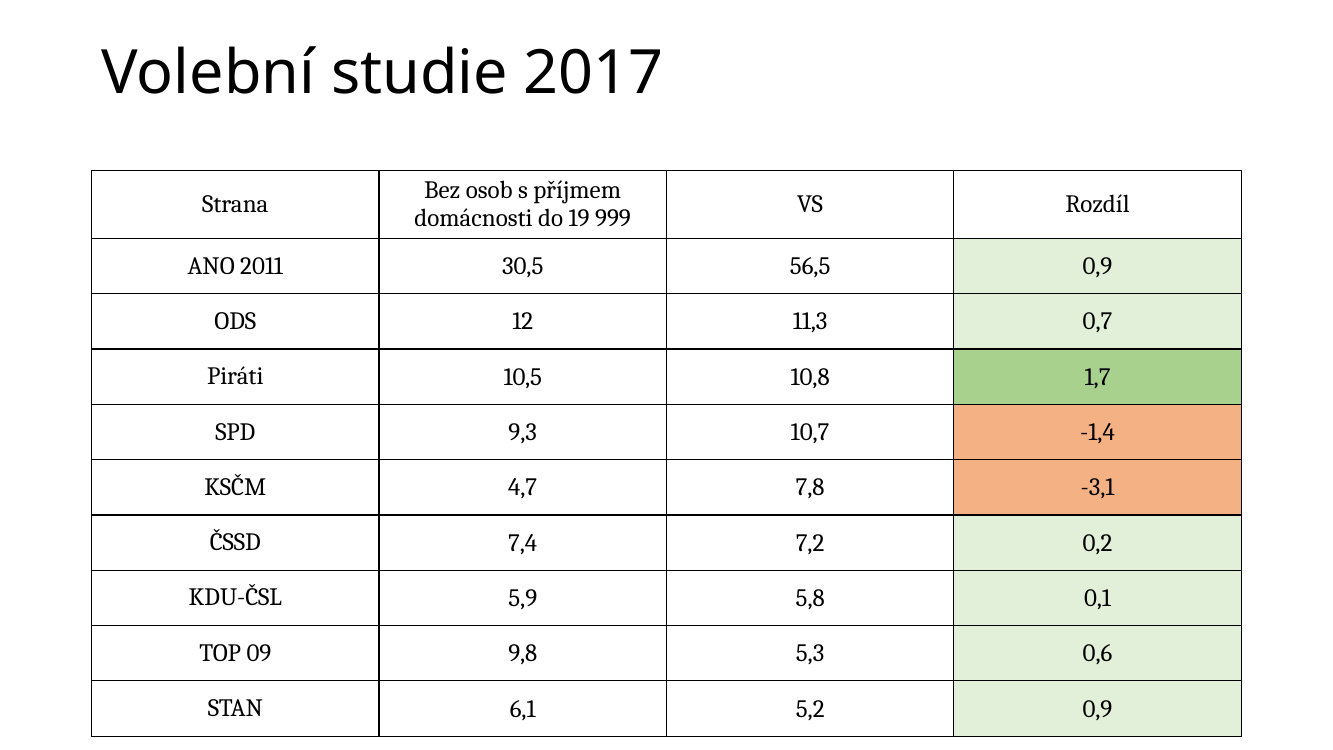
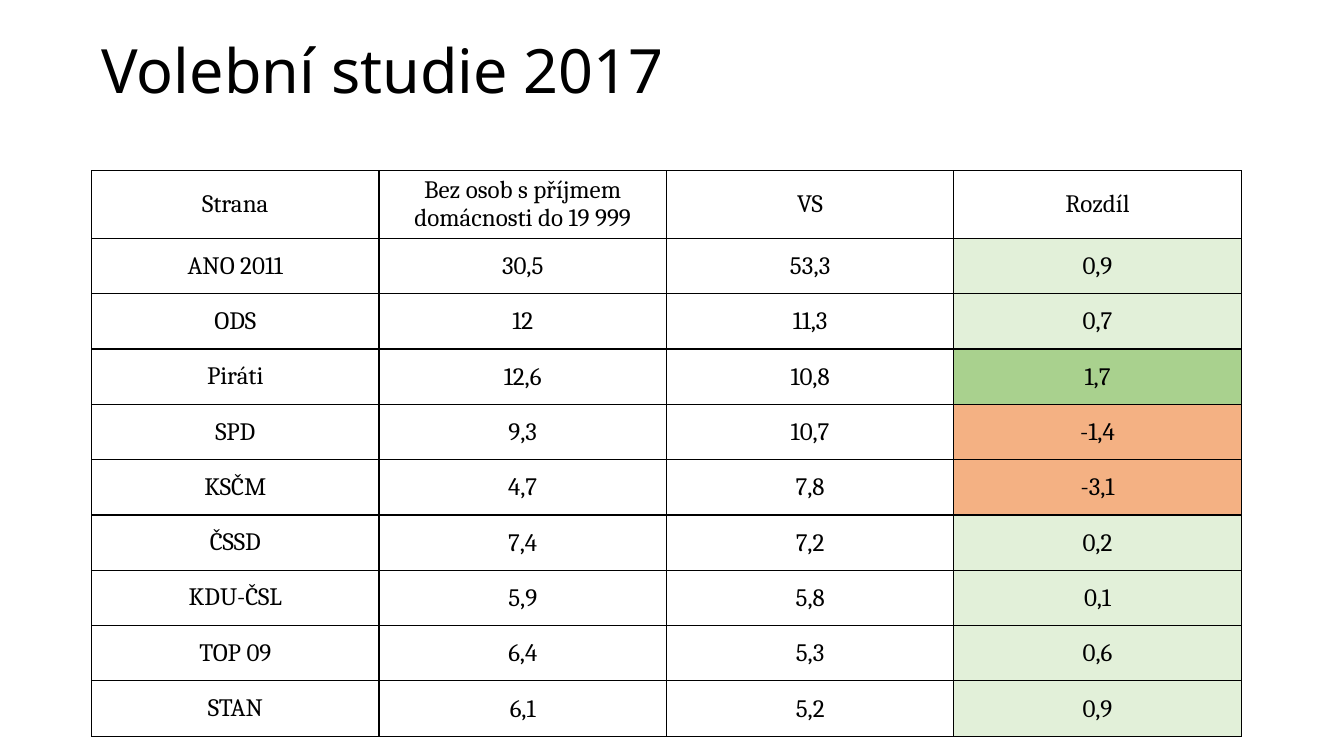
56,5: 56,5 -> 53,3
10,5: 10,5 -> 12,6
9,8: 9,8 -> 6,4
